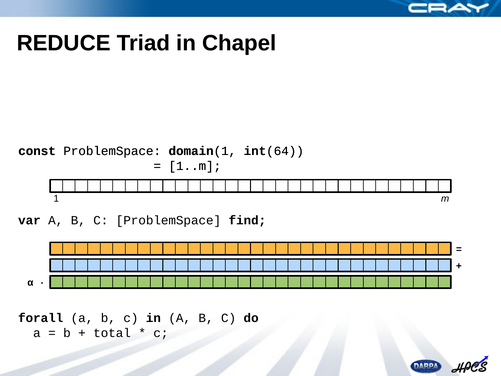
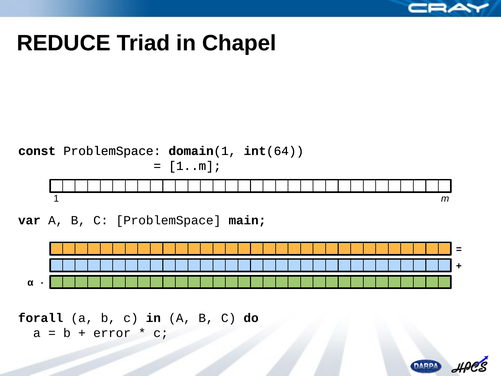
find: find -> main
total: total -> error
